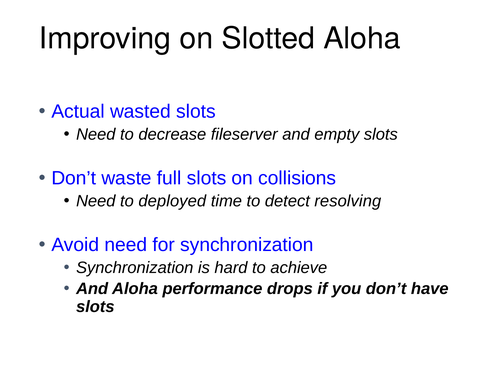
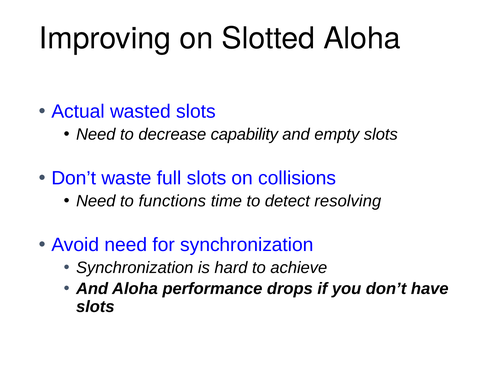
fileserver: fileserver -> capability
deployed: deployed -> functions
